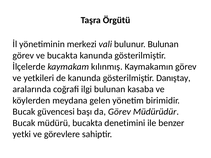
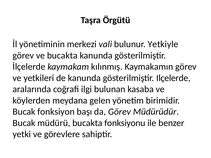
bulunur Bulunan: Bulunan -> Yetkiyle
Danıştay: Danıştay -> Ilçelerde
güvencesi: güvencesi -> fonksiyon
denetimini: denetimini -> fonksiyonu
